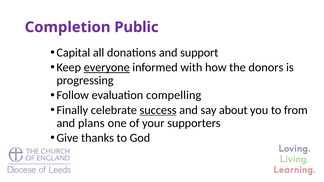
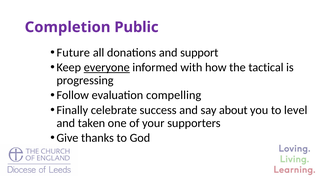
Capital: Capital -> Future
donors: donors -> tactical
success underline: present -> none
from: from -> level
plans: plans -> taken
